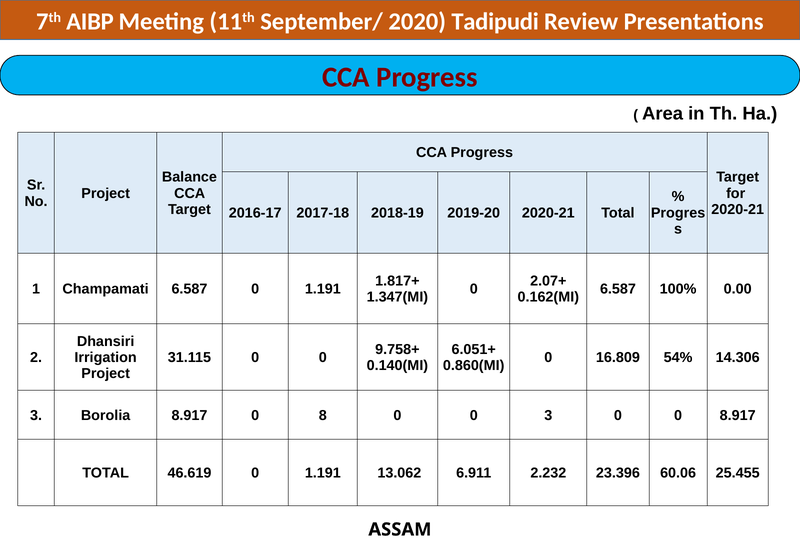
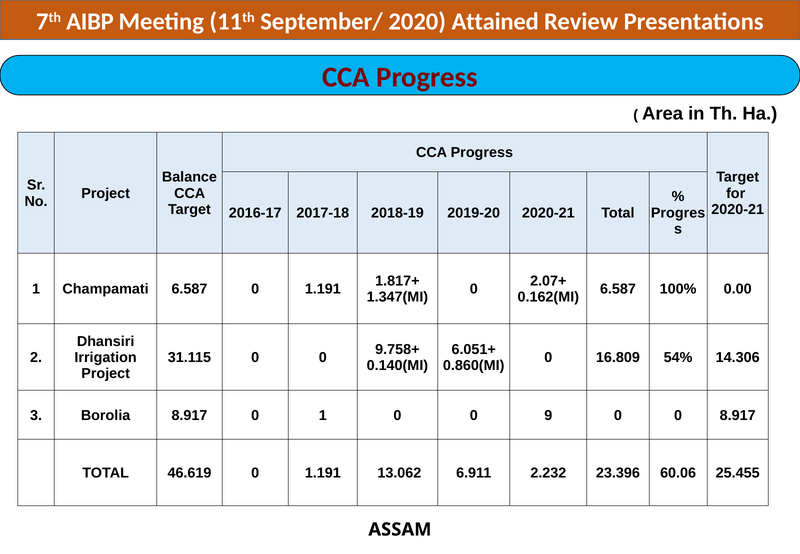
Tadipudi: Tadipudi -> Attained
0 8: 8 -> 1
0 3: 3 -> 9
